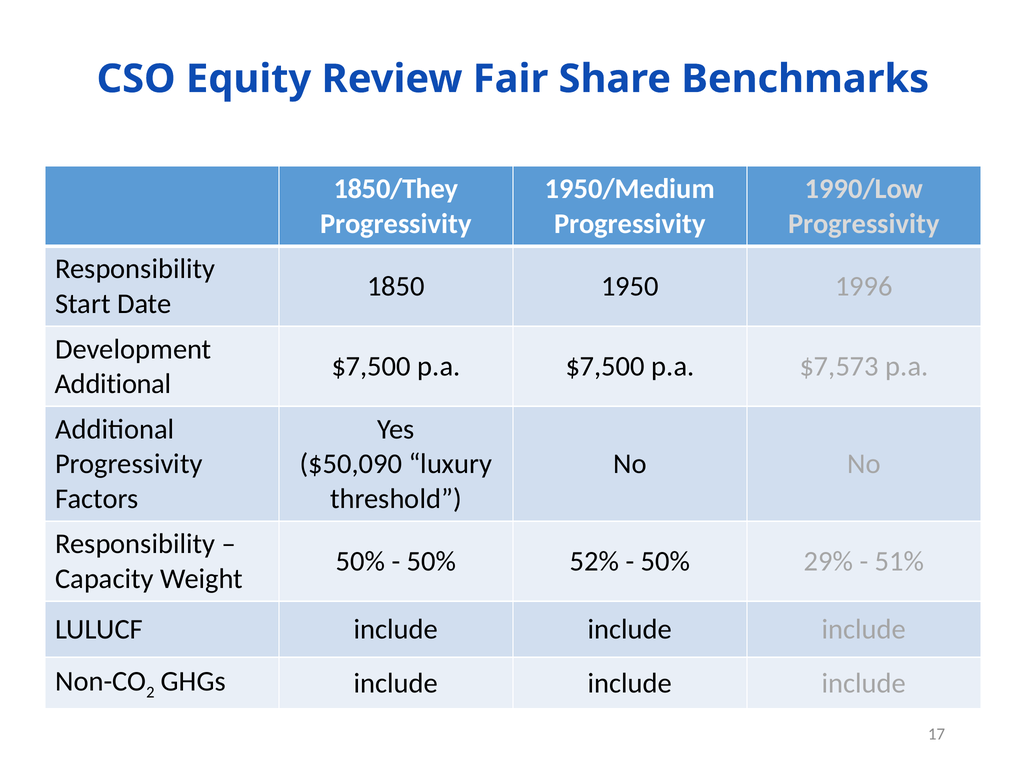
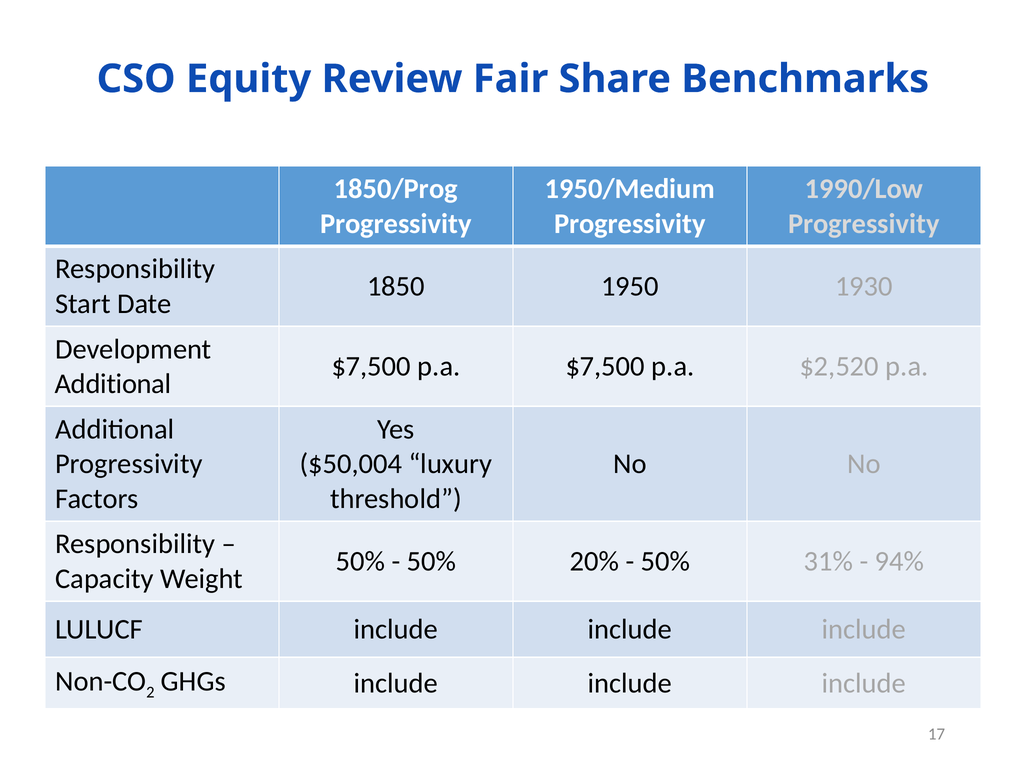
1850/They: 1850/They -> 1850/Prog
1996: 1996 -> 1930
$7,573: $7,573 -> $2,520
$50,090: $50,090 -> $50,004
52%: 52% -> 20%
29%: 29% -> 31%
51%: 51% -> 94%
